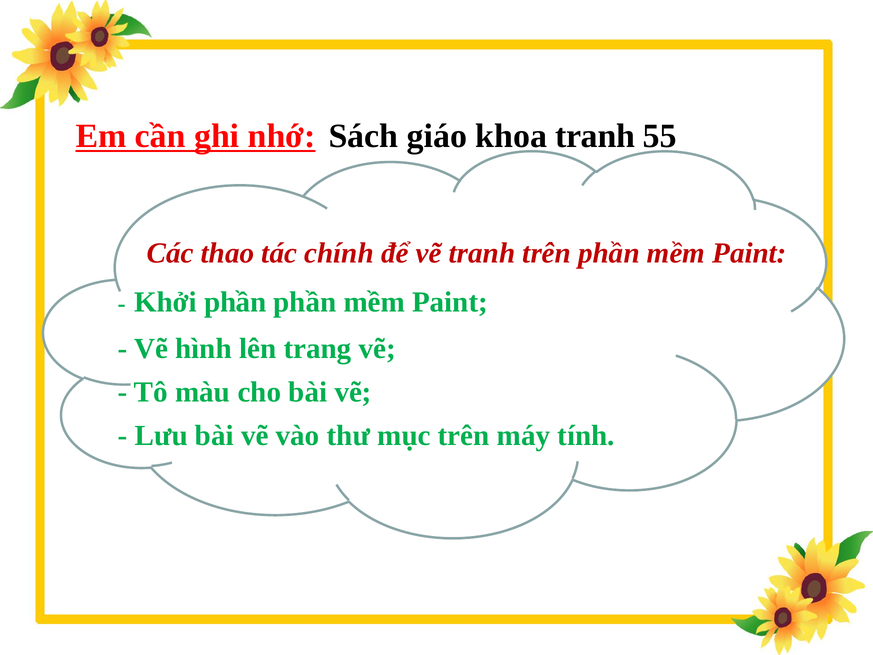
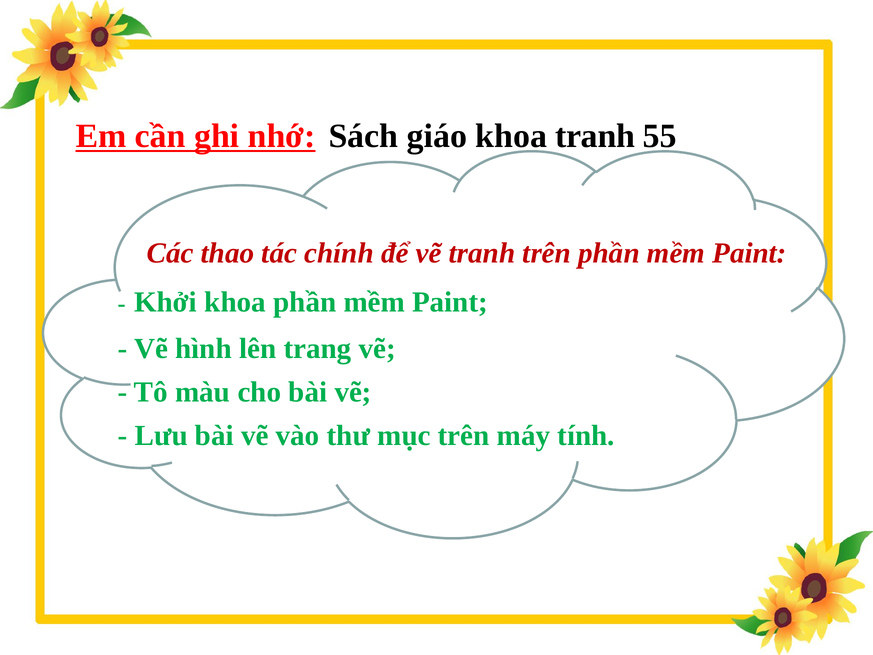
Khởi phần: phần -> khoa
